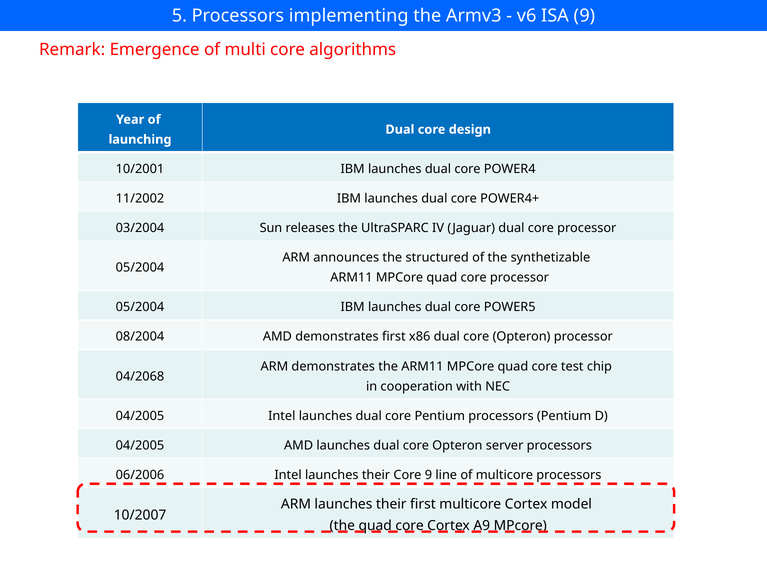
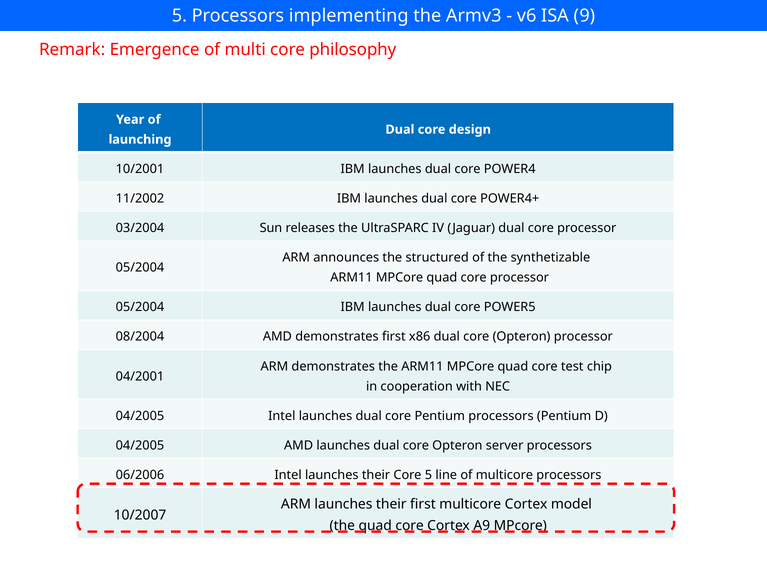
algorithms: algorithms -> philosophy
04/2068: 04/2068 -> 04/2001
Core 9: 9 -> 5
